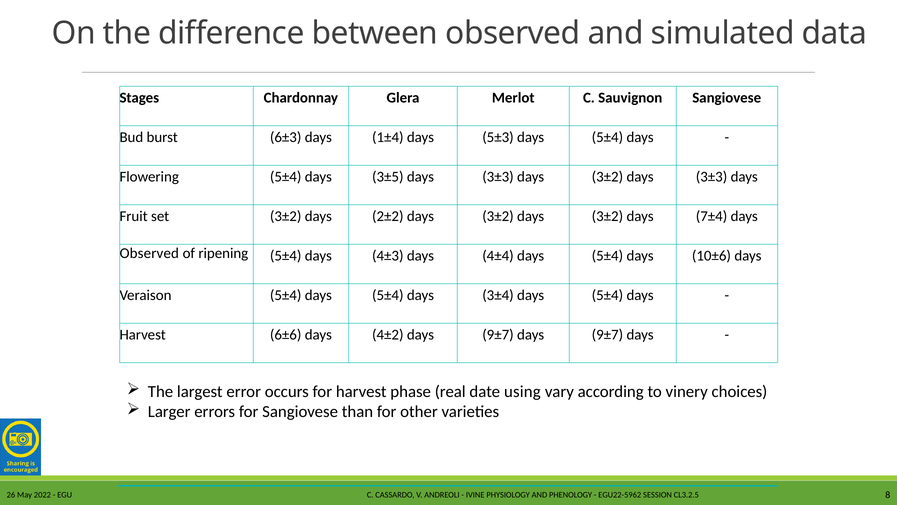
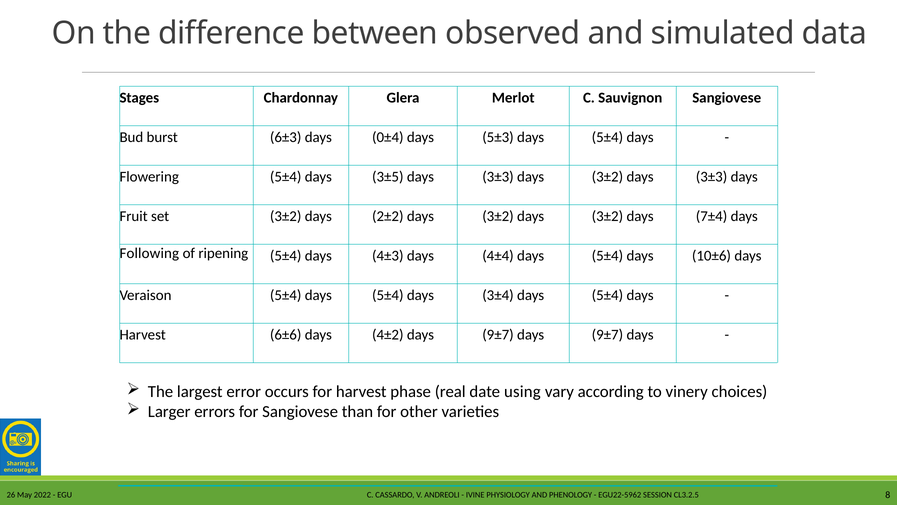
1±4: 1±4 -> 0±4
Observed at (149, 253): Observed -> Following
